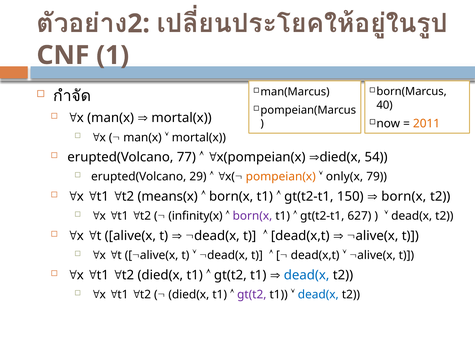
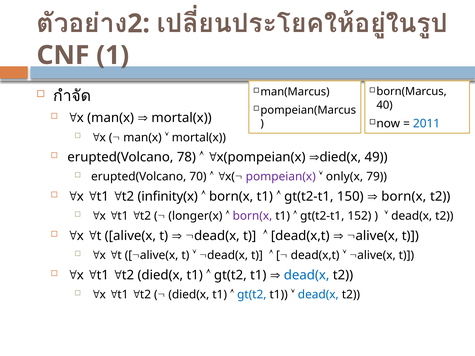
2011 colour: orange -> blue
77: 77 -> 78
54: 54 -> 49
29: 29 -> 70
pompeian(x colour: orange -> purple
means(x: means(x -> infinity(x
infinity(x: infinity(x -> longer(x
627: 627 -> 152
gt(t2 at (252, 295) colour: purple -> blue
